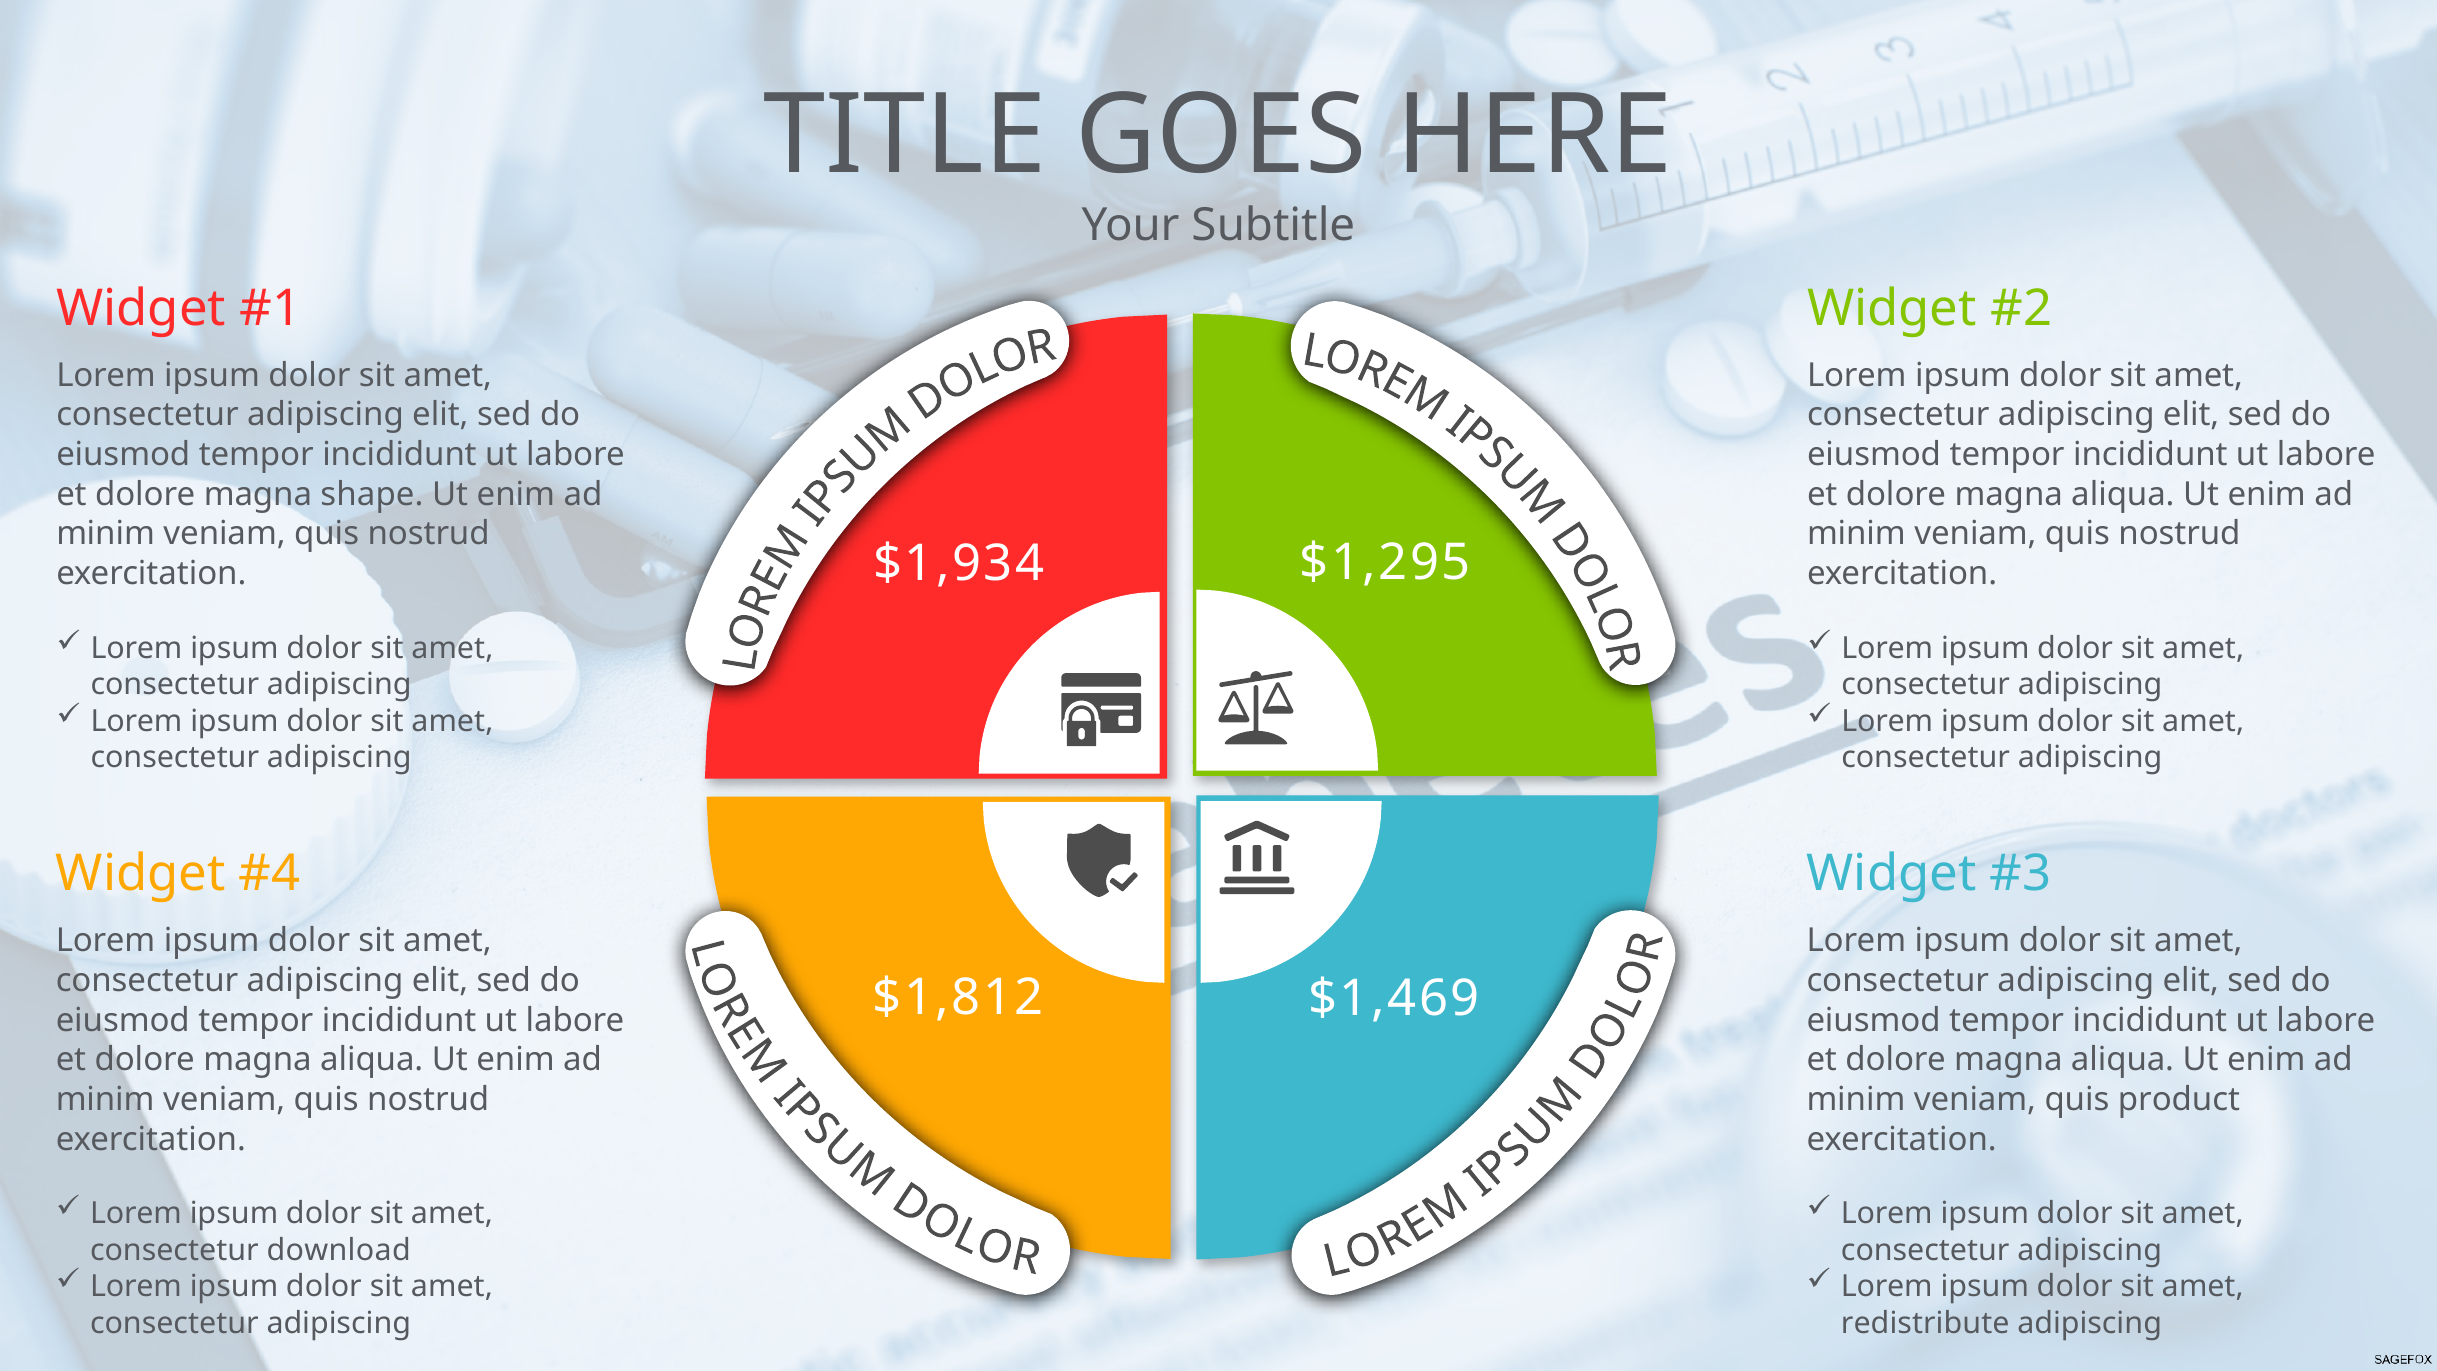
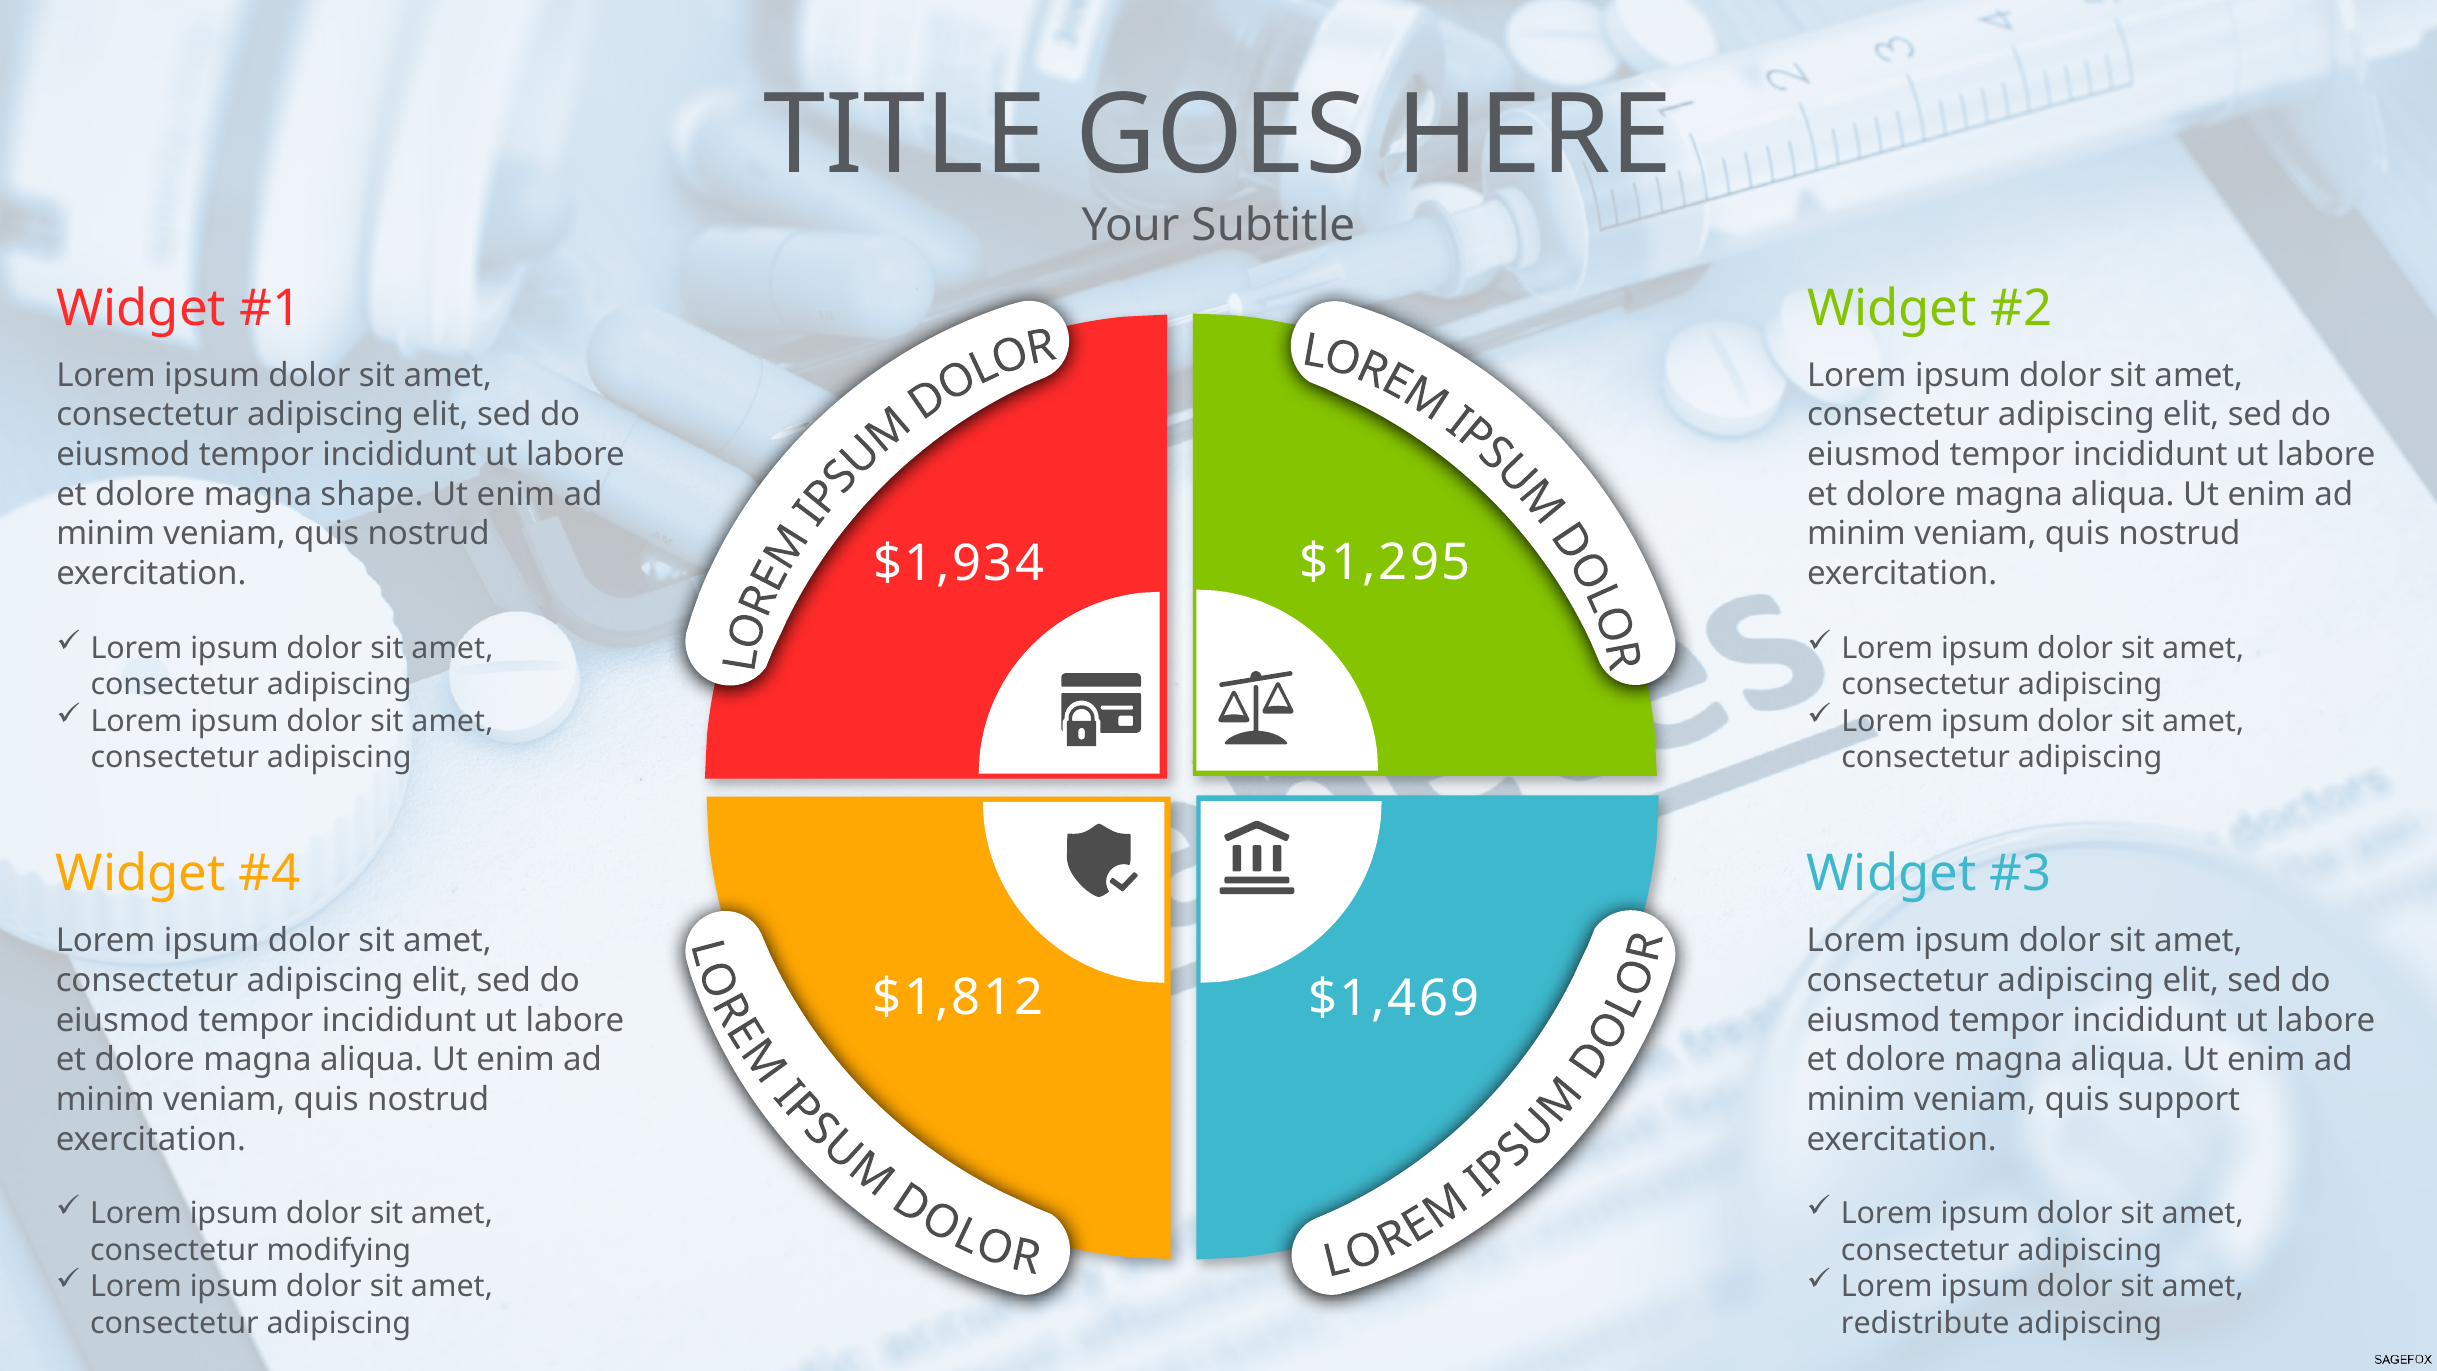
product: product -> support
download: download -> modifying
